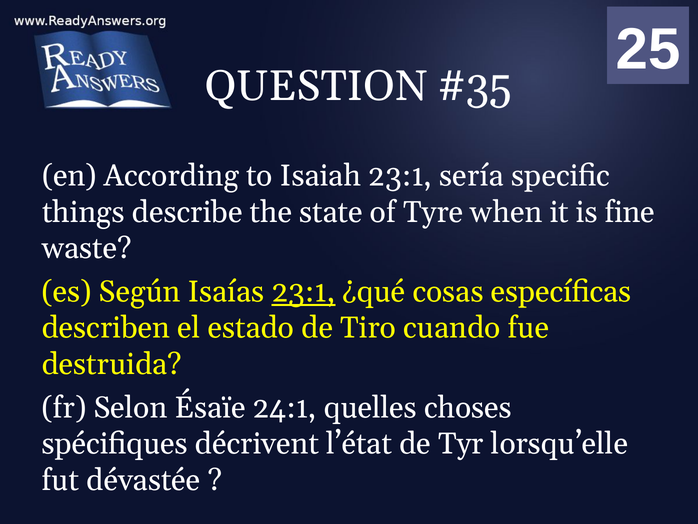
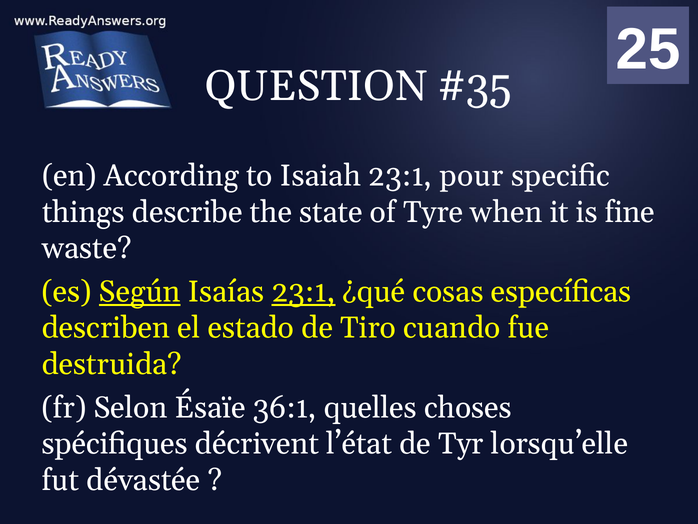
sería: sería -> pour
Según underline: none -> present
24:1: 24:1 -> 36:1
